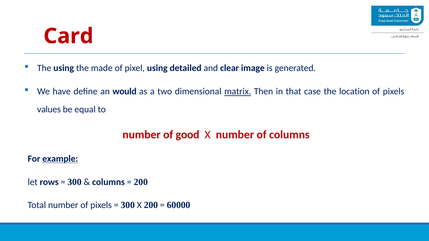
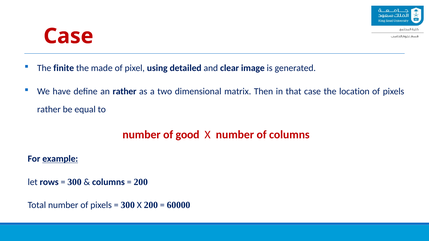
Card at (68, 36): Card -> Case
The using: using -> finite
an would: would -> rather
matrix underline: present -> none
values at (49, 110): values -> rather
